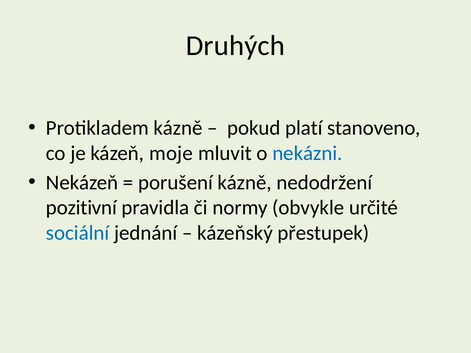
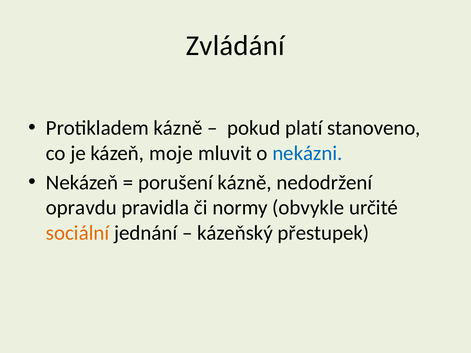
Druhých: Druhých -> Zvládání
pozitivní: pozitivní -> opravdu
sociální colour: blue -> orange
